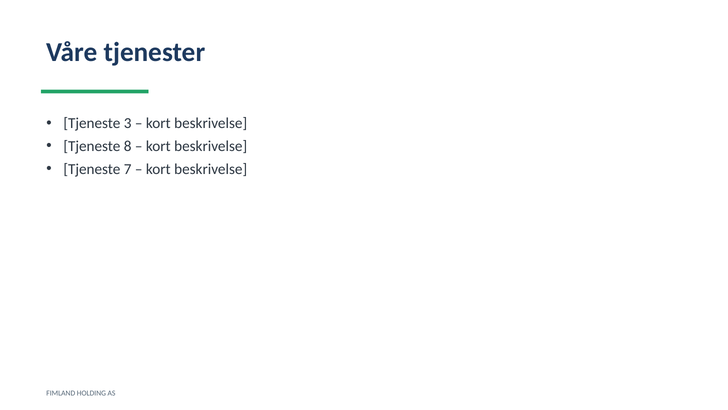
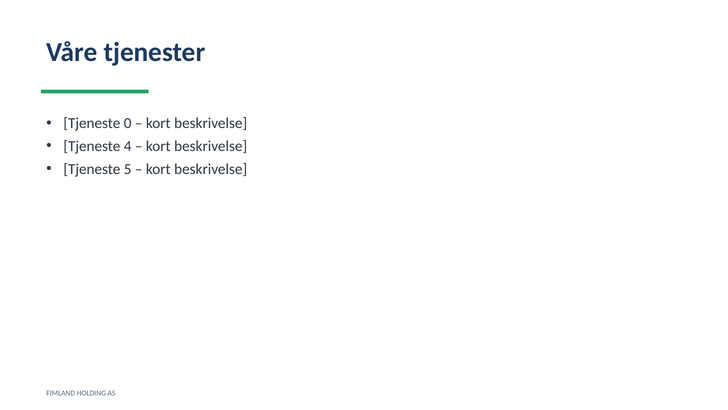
3: 3 -> 0
8: 8 -> 4
7: 7 -> 5
